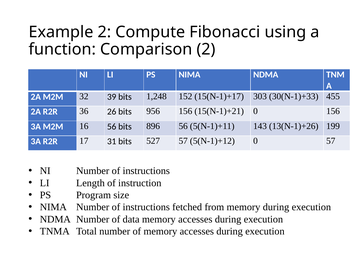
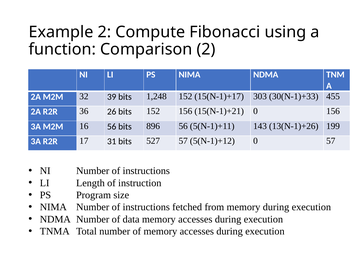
bits 956: 956 -> 152
